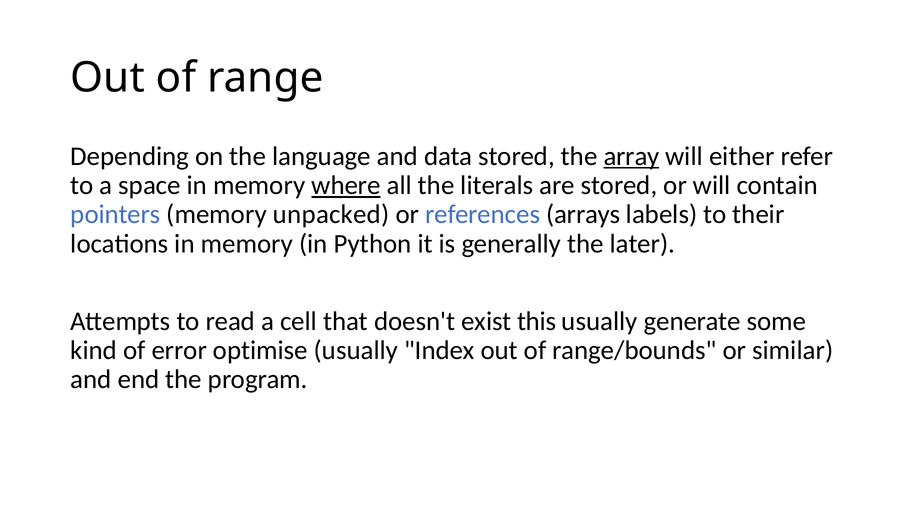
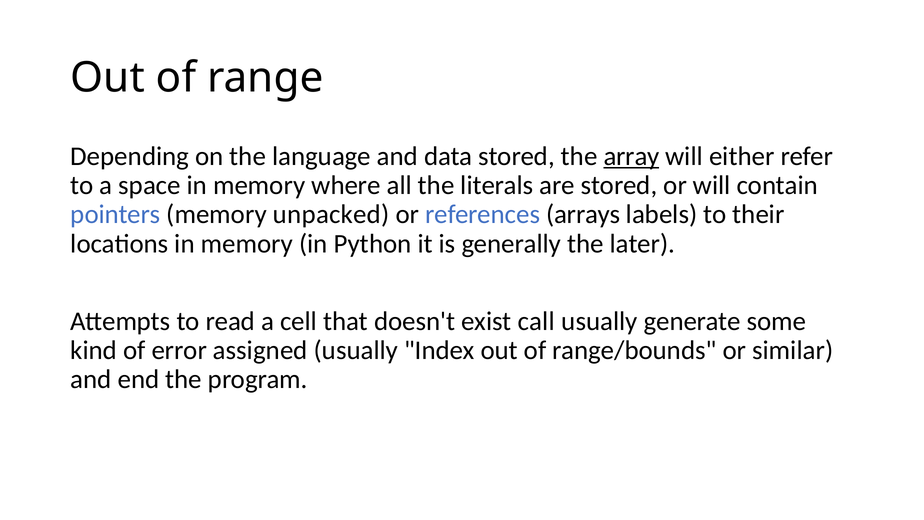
where underline: present -> none
this: this -> call
optimise: optimise -> assigned
